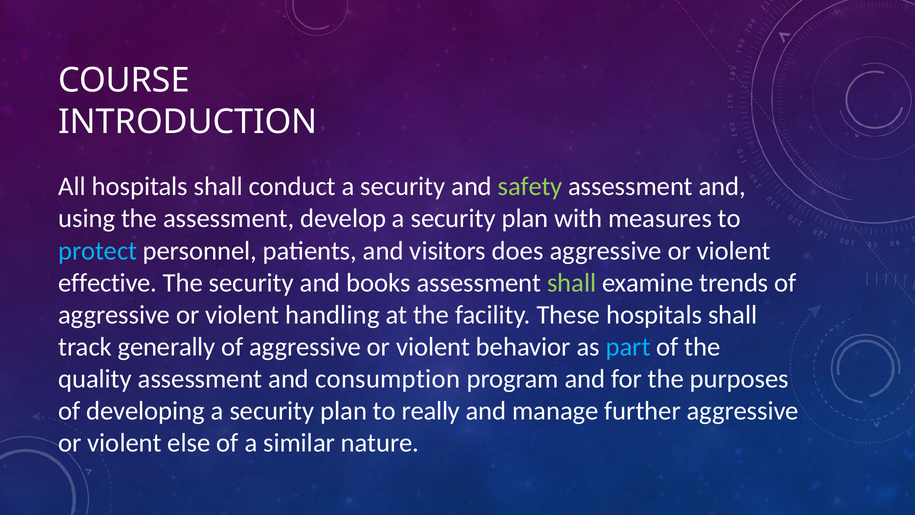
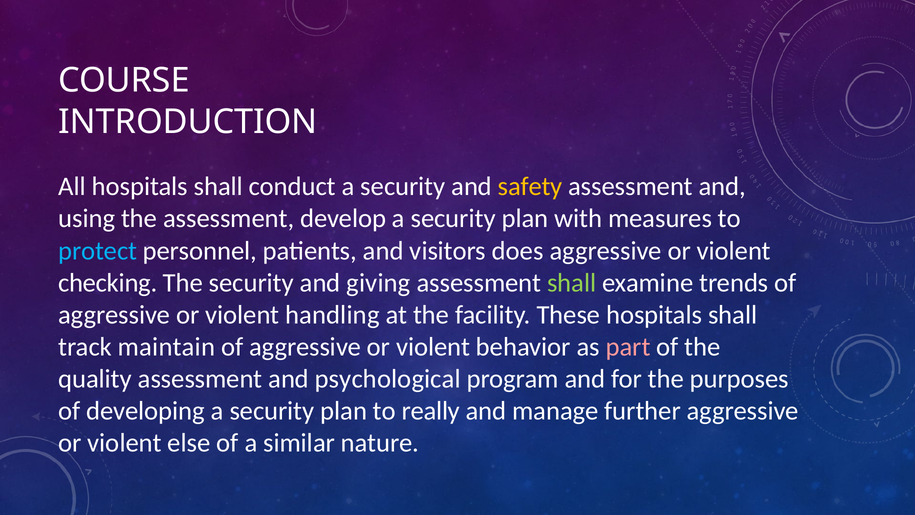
safety colour: light green -> yellow
effective: effective -> checking
books: books -> giving
generally: generally -> maintain
part colour: light blue -> pink
consumption: consumption -> psychological
